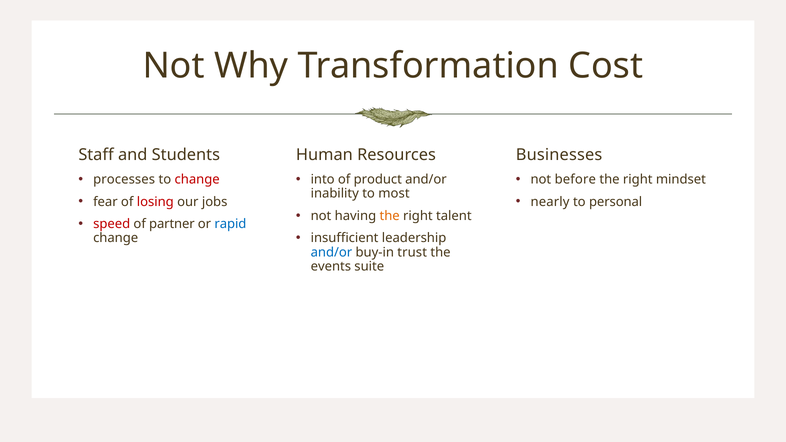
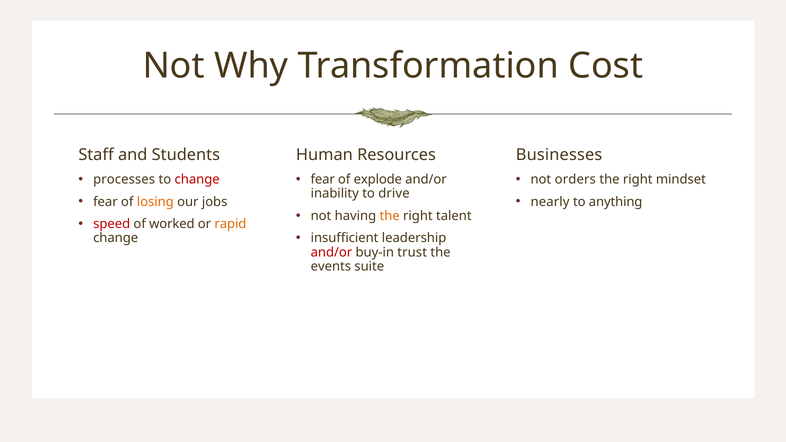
into at (323, 179): into -> fear
product: product -> explode
before: before -> orders
most: most -> drive
losing colour: red -> orange
personal: personal -> anything
partner: partner -> worked
rapid colour: blue -> orange
and/or at (331, 252) colour: blue -> red
